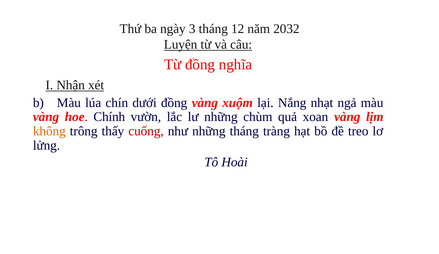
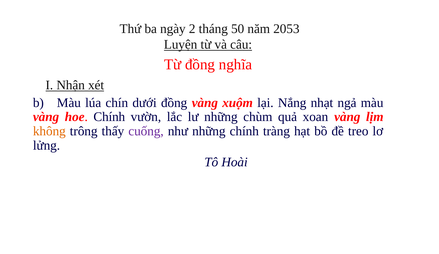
3: 3 -> 2
12: 12 -> 50
2032: 2032 -> 2053
cuống colour: red -> purple
những tháng: tháng -> chính
